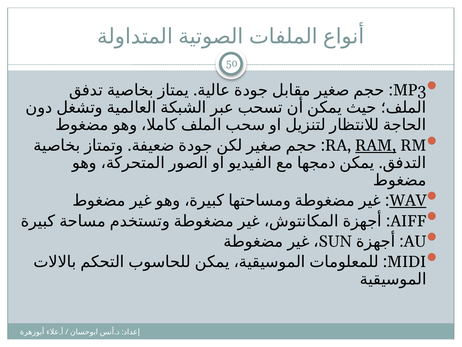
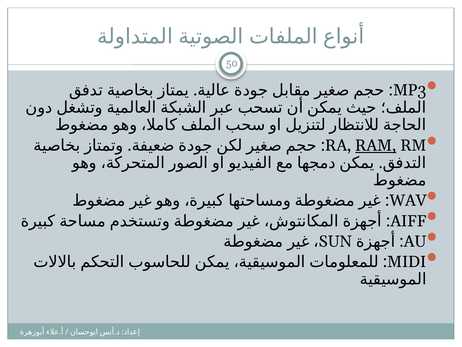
WAV underline: present -> none
